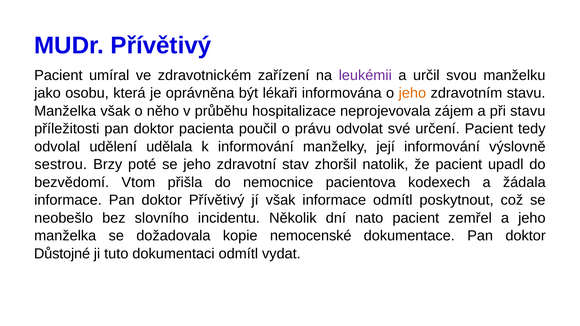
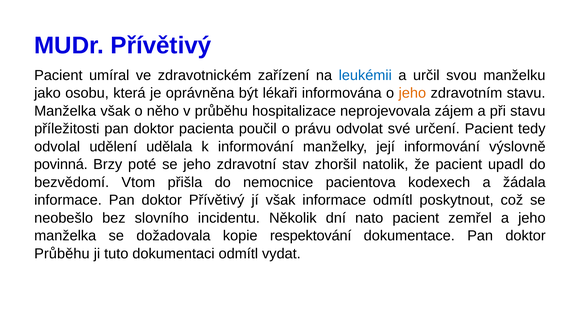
leukémii colour: purple -> blue
sestrou: sestrou -> povinná
nemocenské: nemocenské -> respektování
Důstojné at (62, 254): Důstojné -> Průběhu
